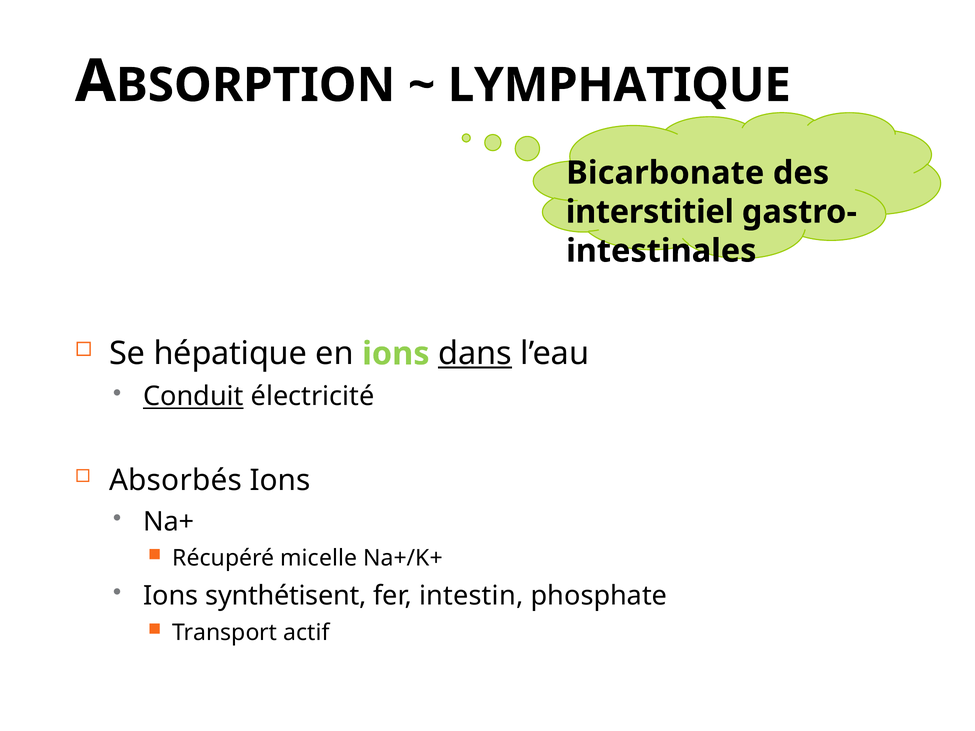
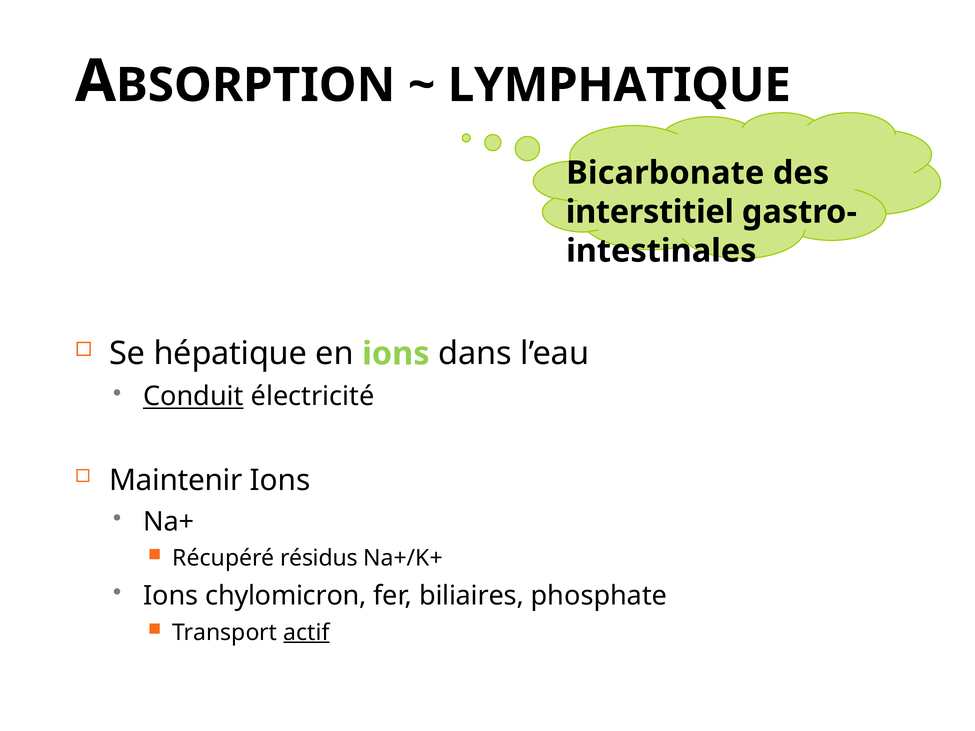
dans underline: present -> none
Absorbés: Absorbés -> Maintenir
micelle: micelle -> résidus
synthétisent: synthétisent -> chylomicron
intestin: intestin -> biliaires
actif underline: none -> present
